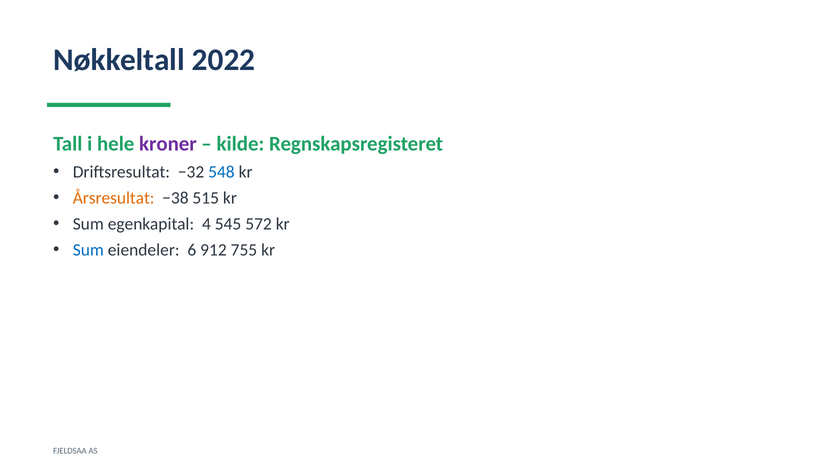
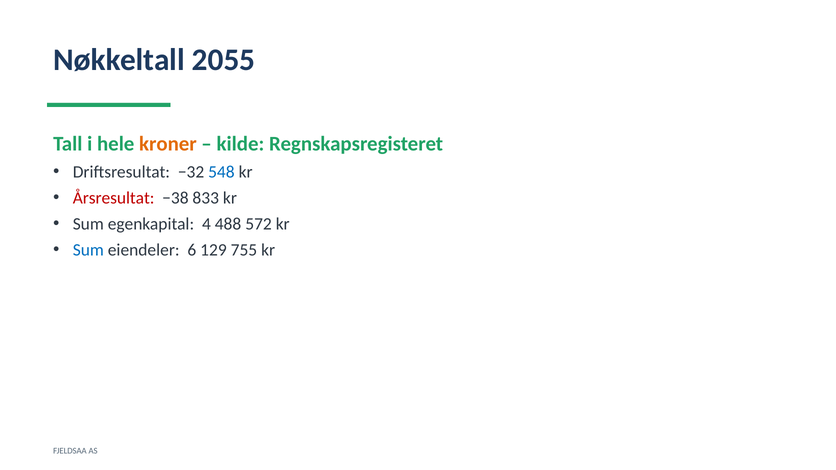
2022: 2022 -> 2055
kroner colour: purple -> orange
Årsresultat colour: orange -> red
515: 515 -> 833
545: 545 -> 488
912: 912 -> 129
